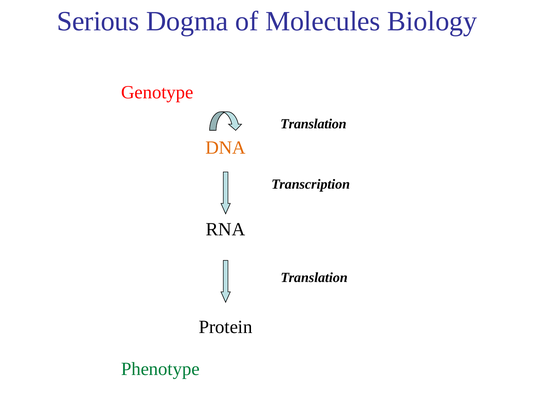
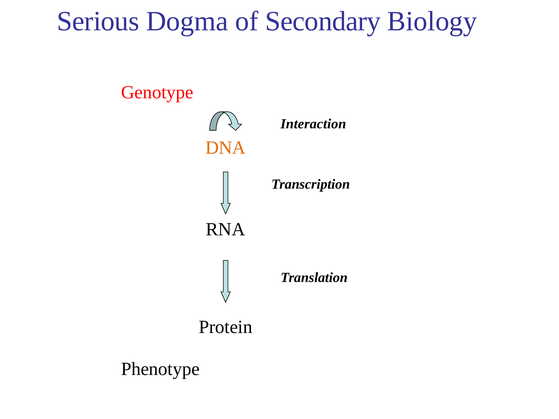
Molecules: Molecules -> Secondary
Translation at (313, 124): Translation -> Interaction
Phenotype colour: green -> black
